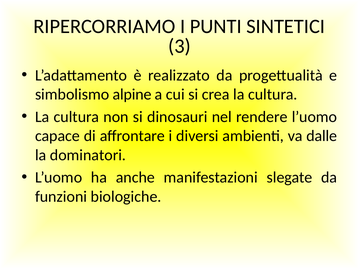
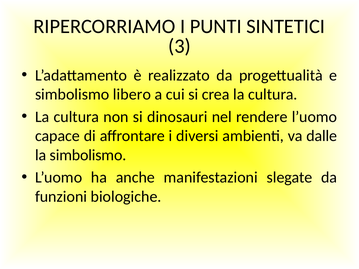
alpine: alpine -> libero
la dominatori: dominatori -> simbolismo
